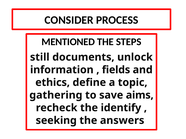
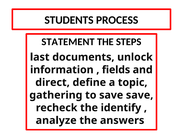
CONSIDER: CONSIDER -> STUDENTS
MENTIONED: MENTIONED -> STATEMENT
still: still -> last
ethics: ethics -> direct
save aims: aims -> save
seeking: seeking -> analyze
